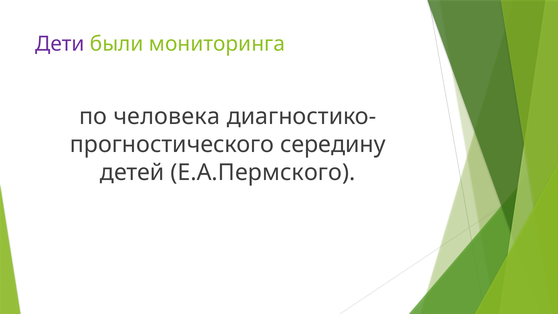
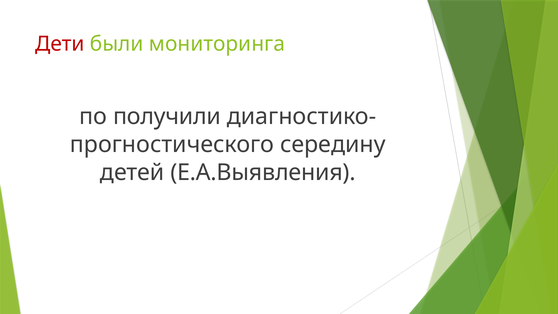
Дети colour: purple -> red
человека: человека -> получили
Е.А.Пермского: Е.А.Пермского -> Е.А.Выявления
